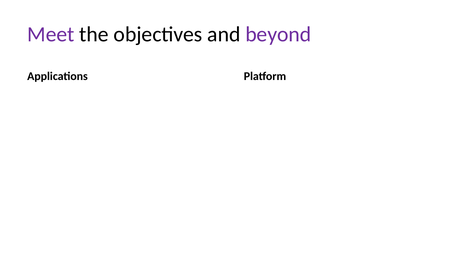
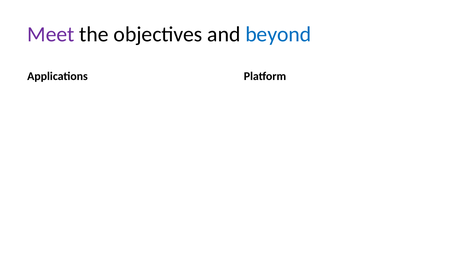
beyond colour: purple -> blue
